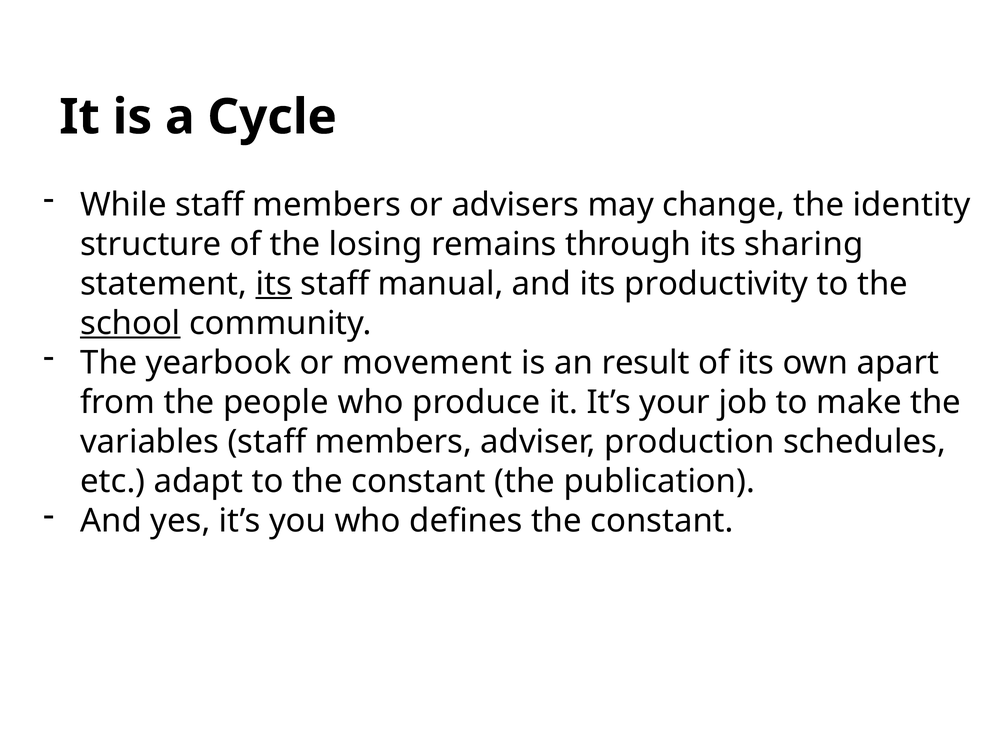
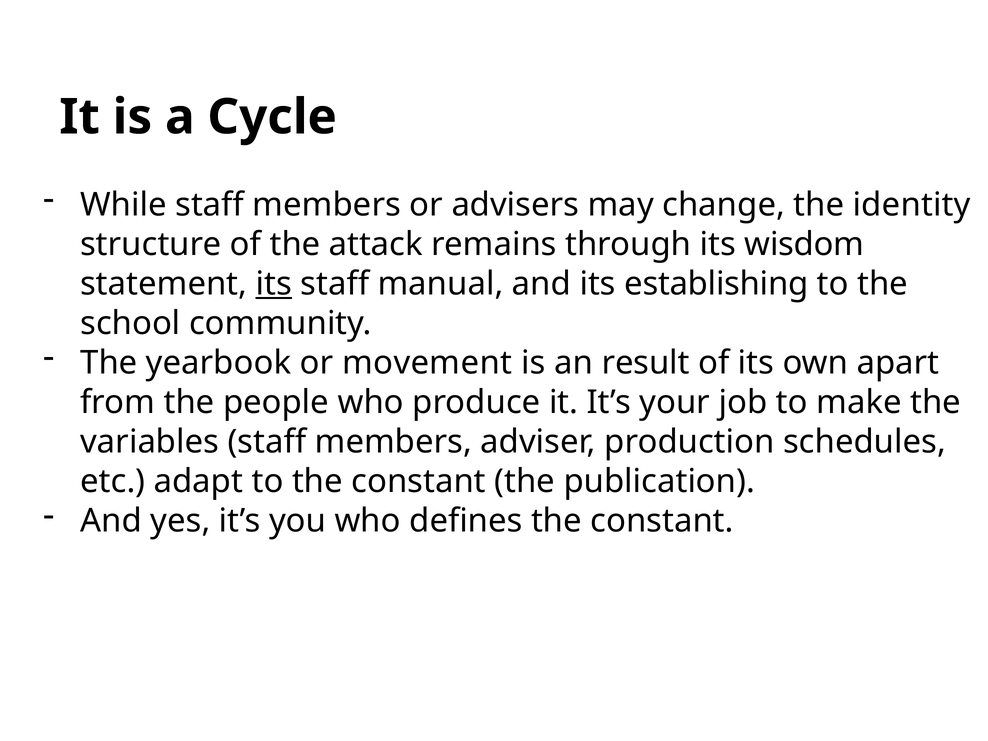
losing: losing -> attack
sharing: sharing -> wisdom
productivity: productivity -> establishing
school underline: present -> none
